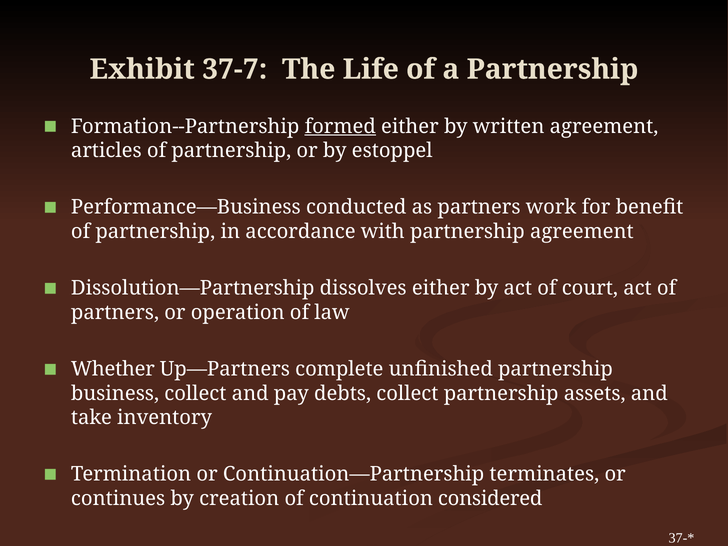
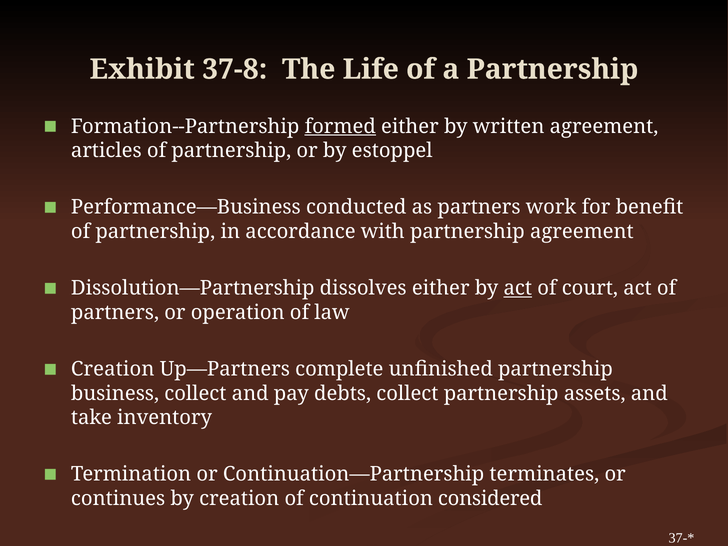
37-7: 37-7 -> 37-8
act at (518, 288) underline: none -> present
Whether at (113, 369): Whether -> Creation
